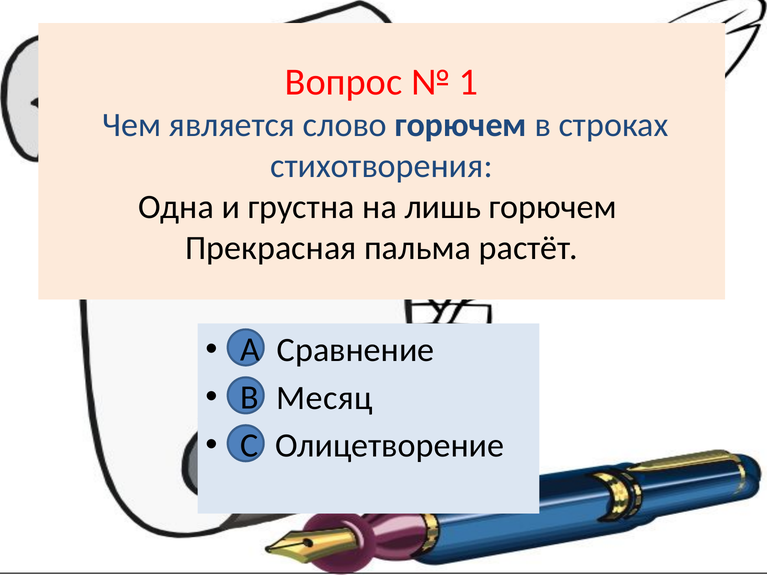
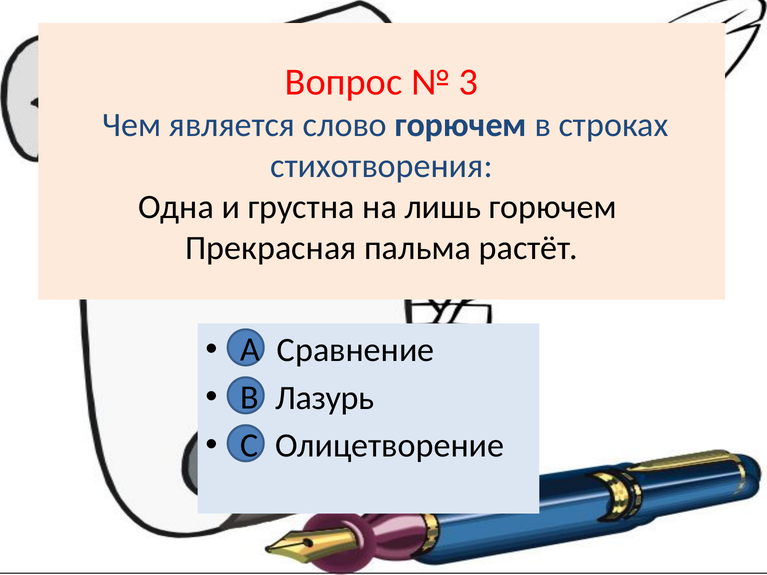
1: 1 -> 3
Месяц: Месяц -> Лазурь
